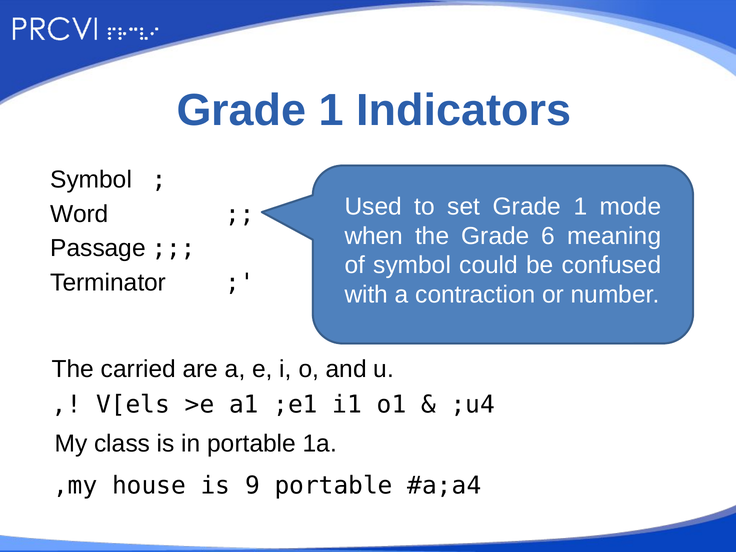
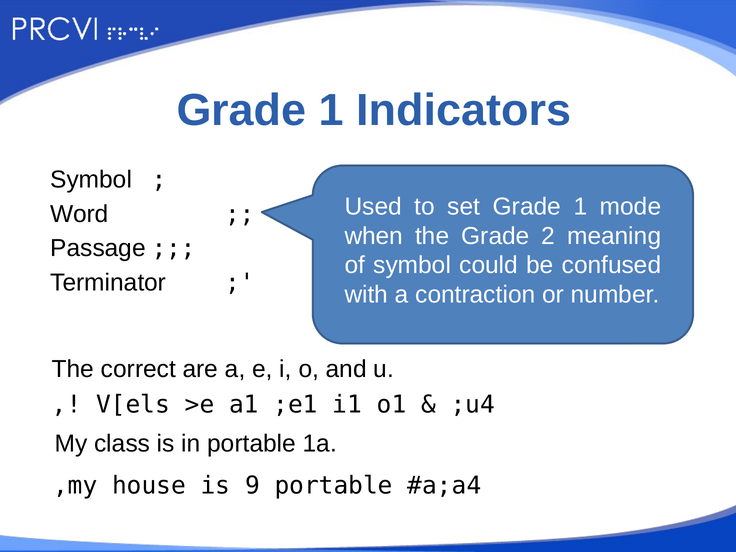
6: 6 -> 2
carried: carried -> correct
